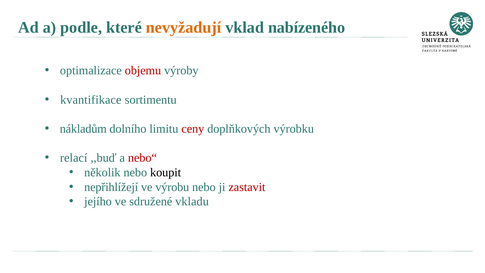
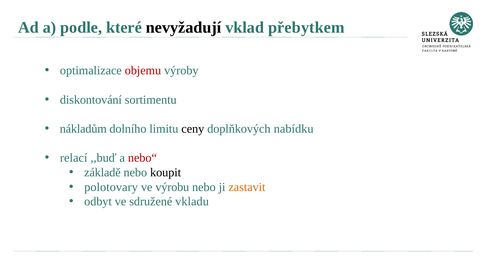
nevyžadují colour: orange -> black
nabízeného: nabízeného -> přebytkem
kvantifikace: kvantifikace -> diskontování
ceny colour: red -> black
výrobku: výrobku -> nabídku
několik: několik -> základě
nepřihlížejí: nepřihlížejí -> polotovary
zastavit colour: red -> orange
jejího: jejího -> odbyt
